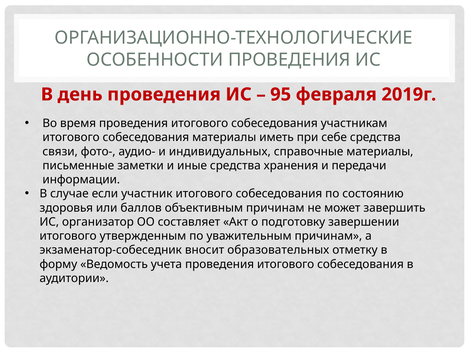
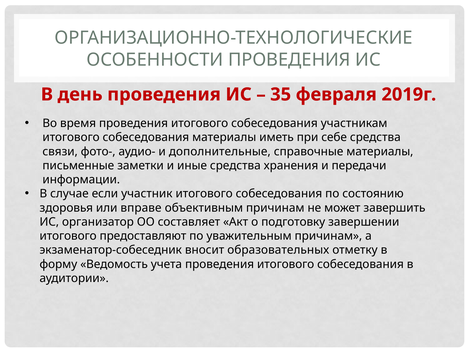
95: 95 -> 35
индивидуальных: индивидуальных -> дополнительные
баллов: баллов -> вправе
утвержденным: утвержденным -> предоставляют
